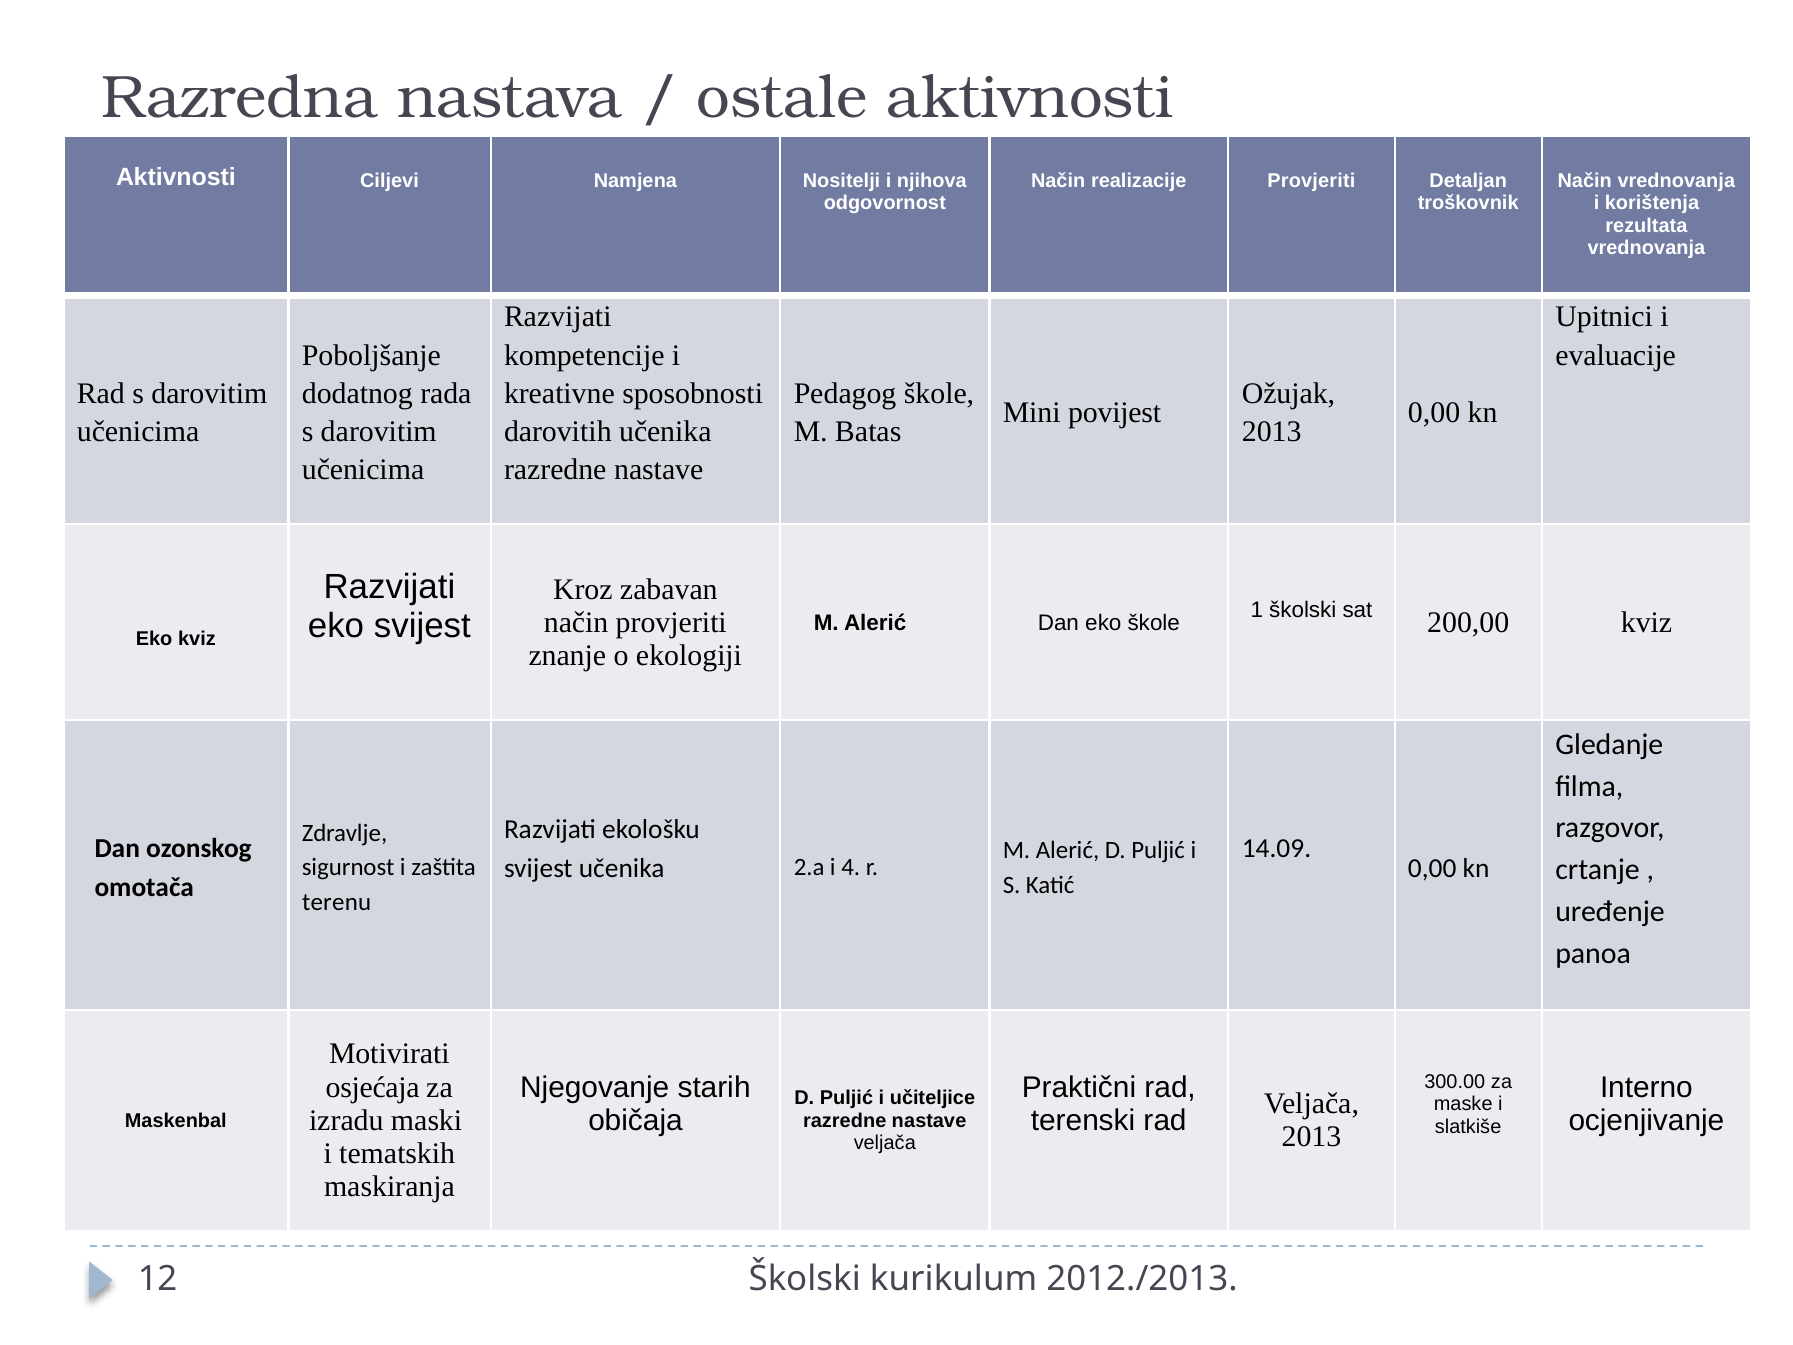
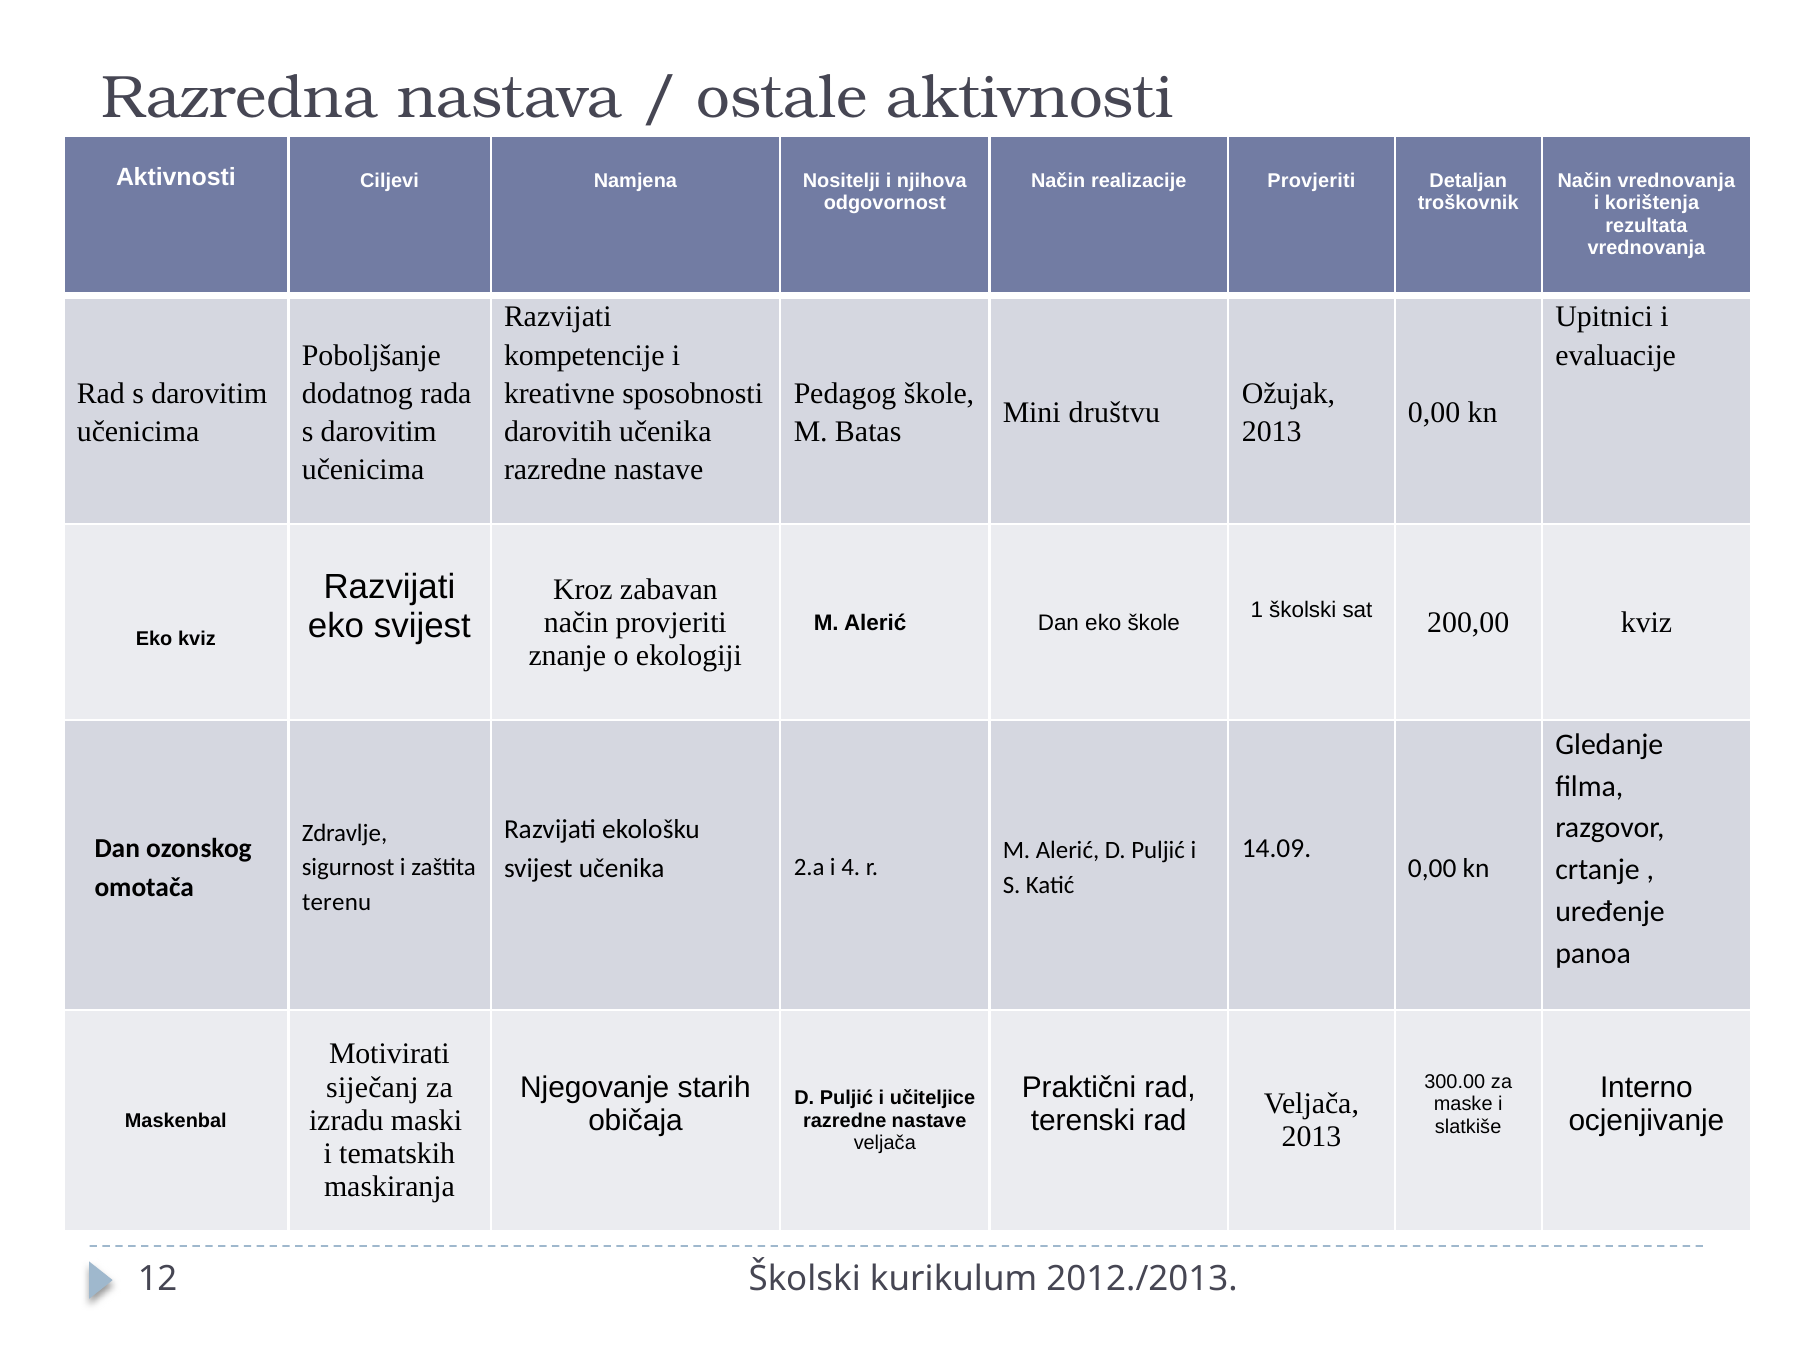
povijest: povijest -> društvu
osjećaja: osjećaja -> siječanj
